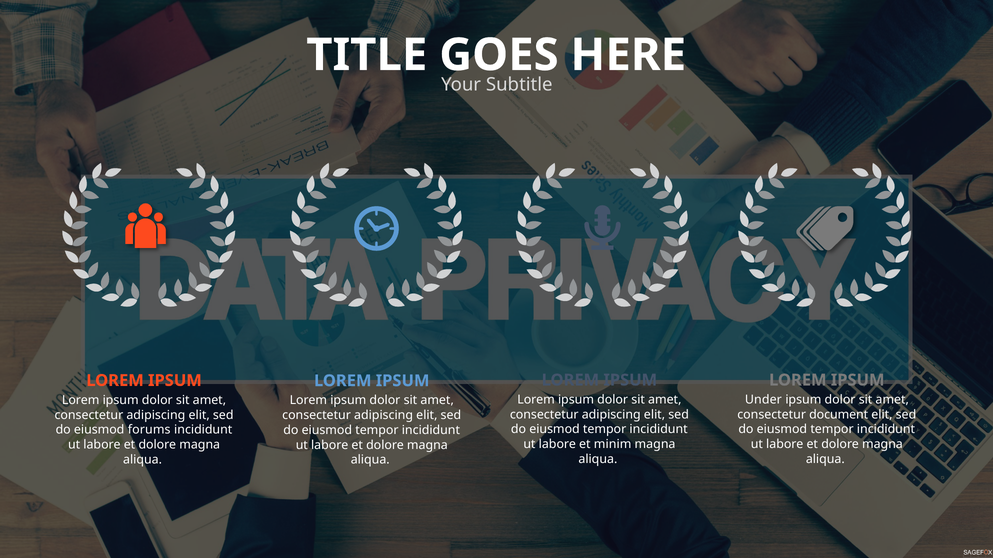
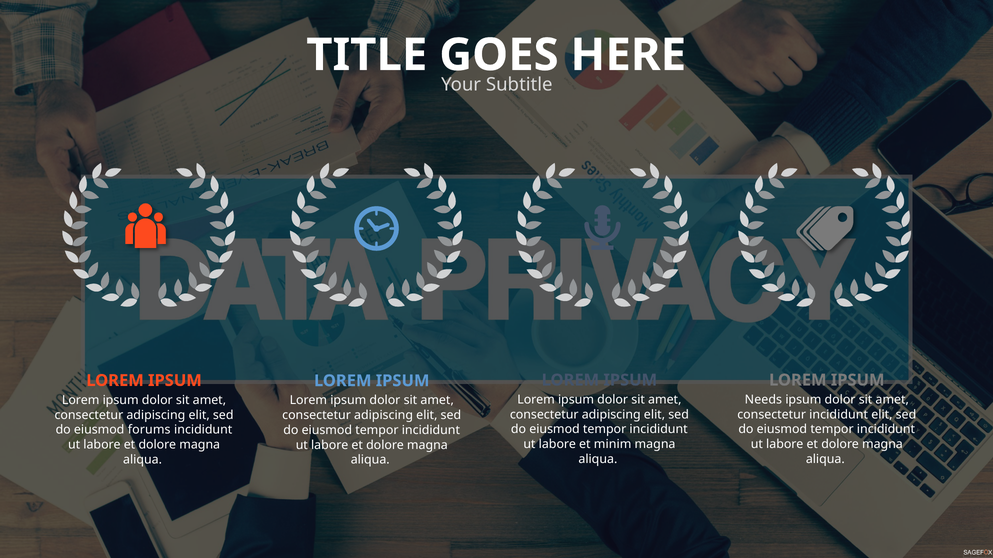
Under: Under -> Needs
consectetur document: document -> incididunt
